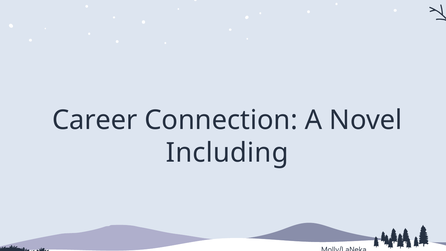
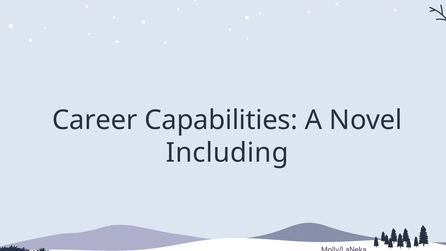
Connection: Connection -> Capabilities
